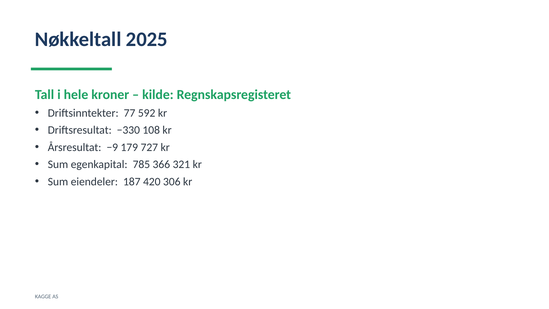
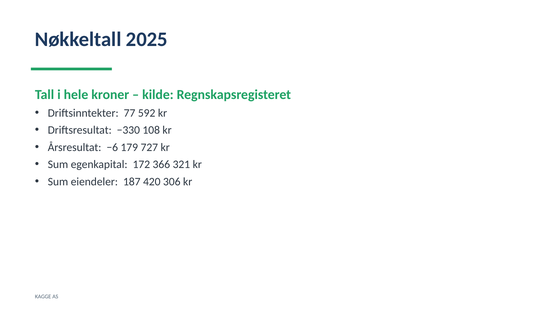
−9: −9 -> −6
785: 785 -> 172
